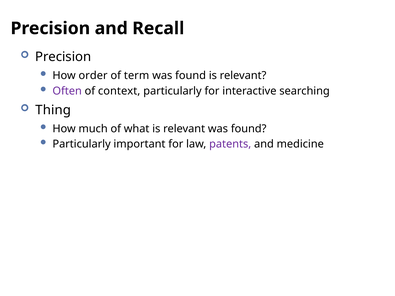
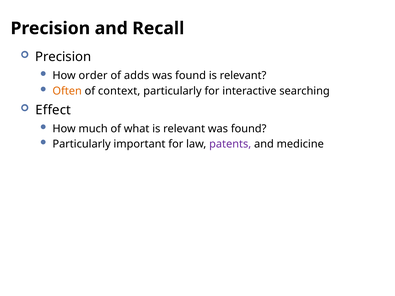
term: term -> adds
Often colour: purple -> orange
Thing: Thing -> Effect
